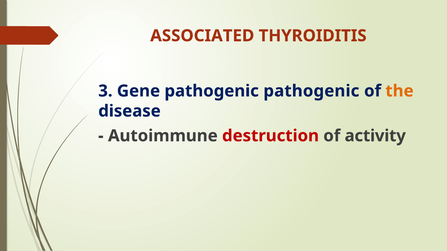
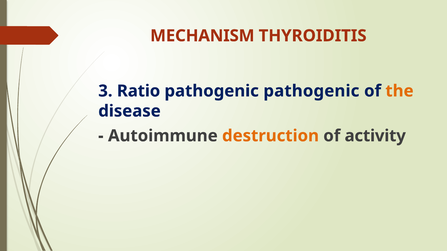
ASSOCIATED: ASSOCIATED -> MECHANISM
Gene: Gene -> Ratio
destruction colour: red -> orange
